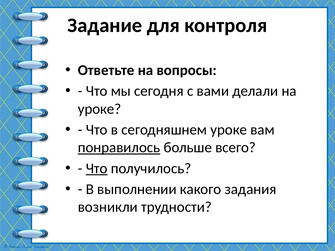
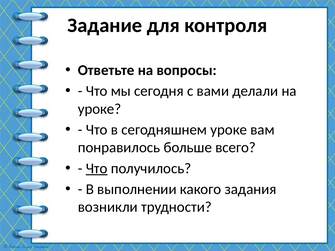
понравилось underline: present -> none
